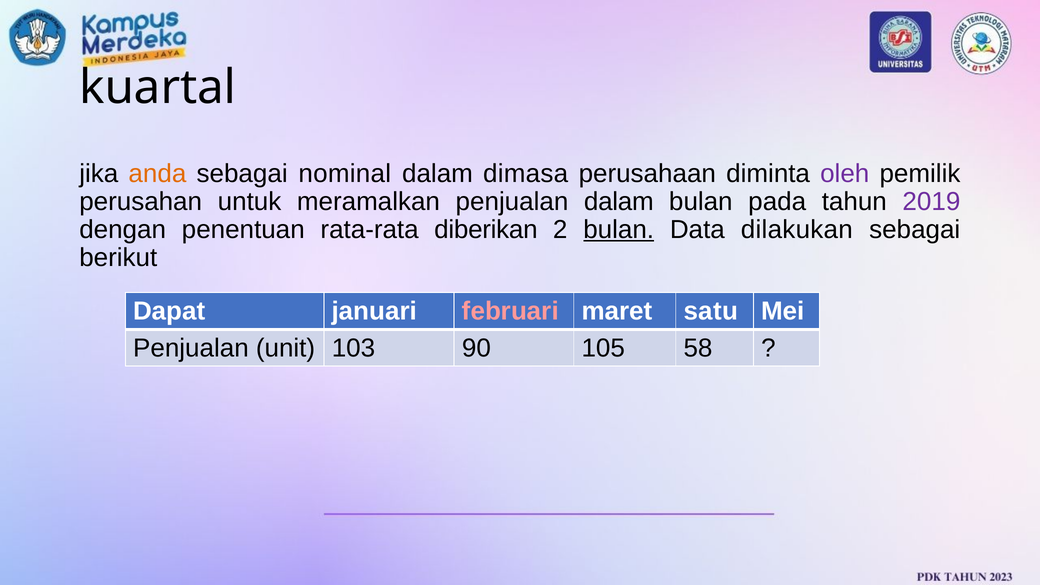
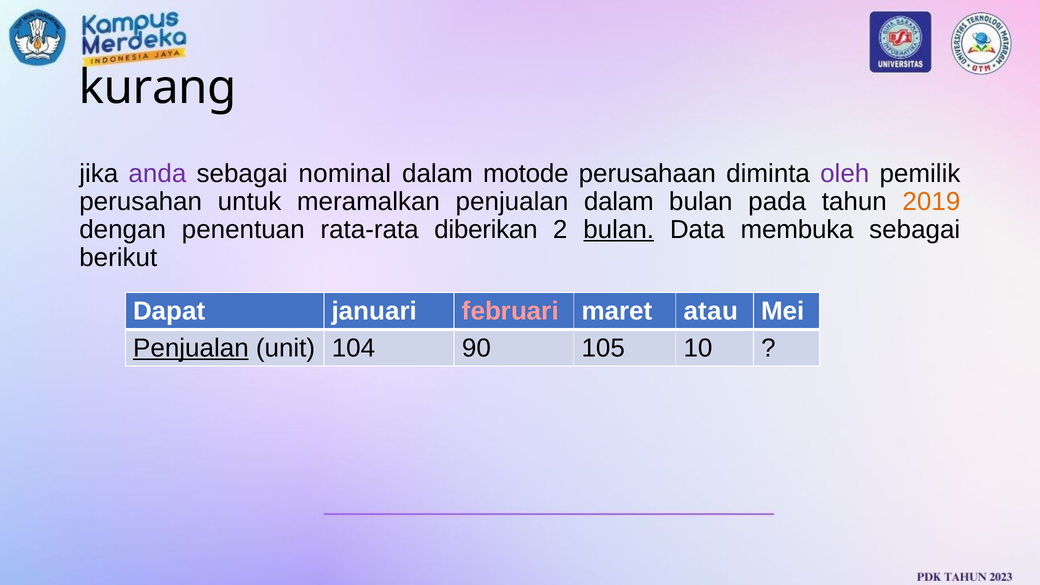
kuartal: kuartal -> kurang
anda colour: orange -> purple
dimasa: dimasa -> motode
2019 colour: purple -> orange
dilakukan: dilakukan -> membuka
satu: satu -> atau
Penjualan at (191, 348) underline: none -> present
103: 103 -> 104
58: 58 -> 10
